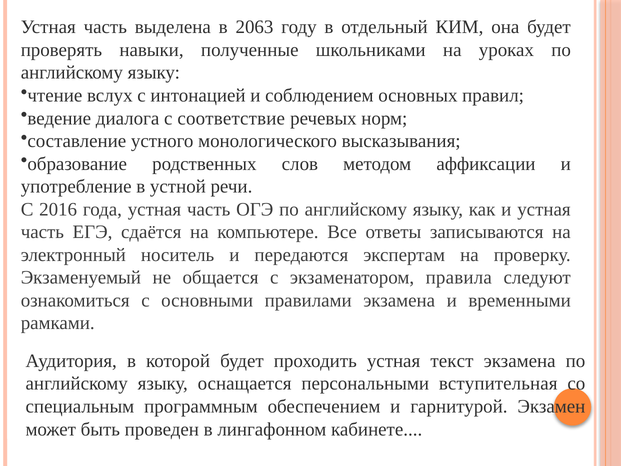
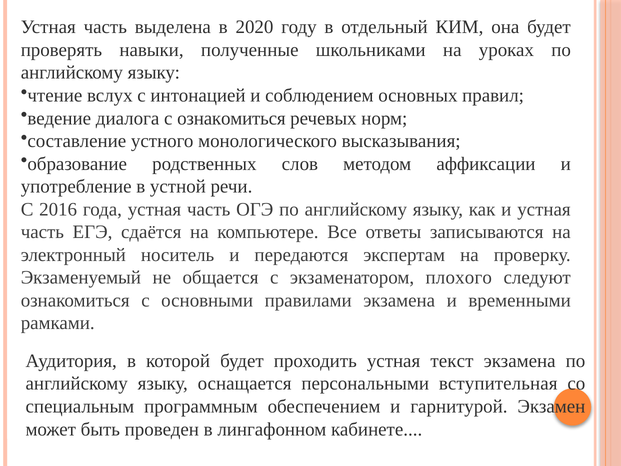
2063: 2063 -> 2020
с соответствие: соответствие -> ознакомиться
правила: правила -> плохого
